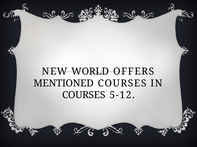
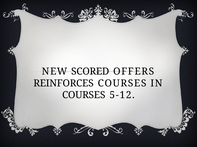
WORLD: WORLD -> SCORED
MENTIONED: MENTIONED -> REINFORCES
